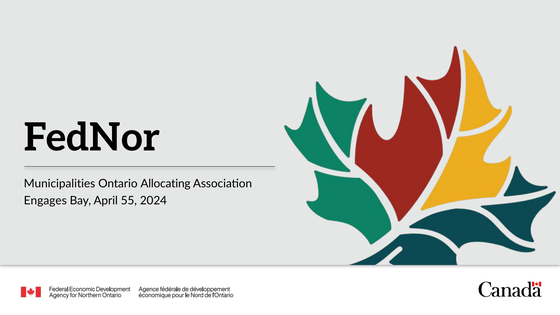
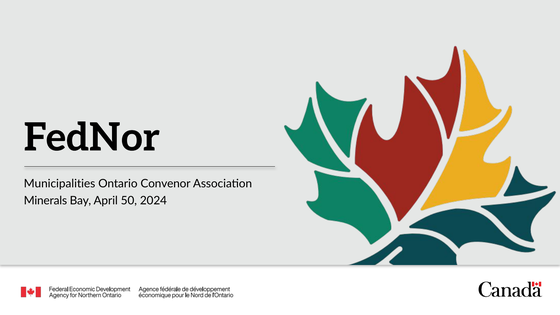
Allocating: Allocating -> Convenor
Engages: Engages -> Minerals
55: 55 -> 50
